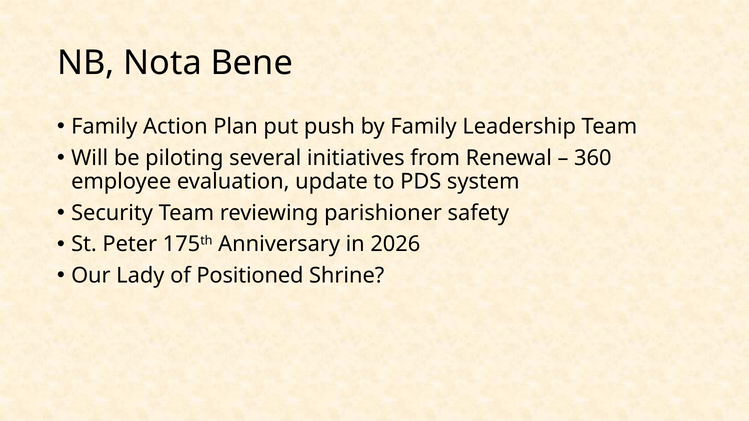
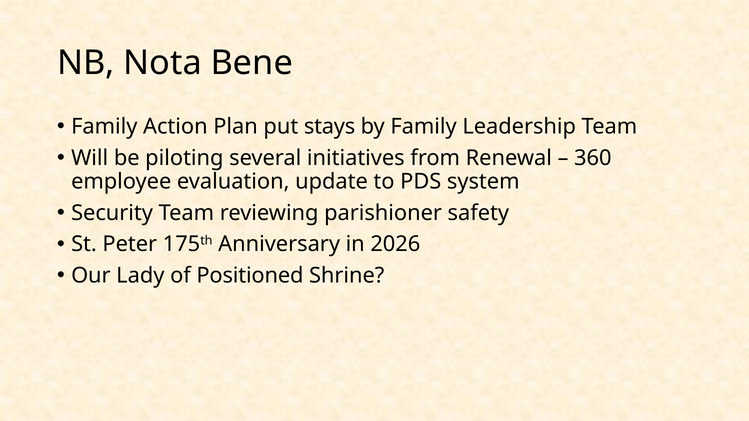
push: push -> stays
